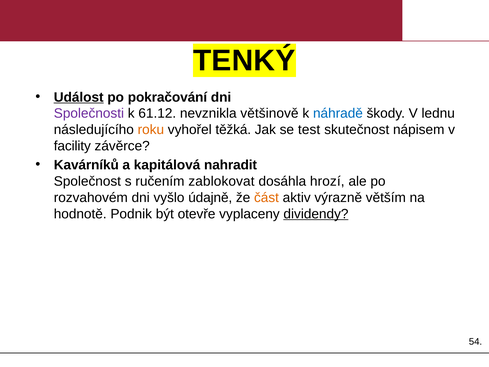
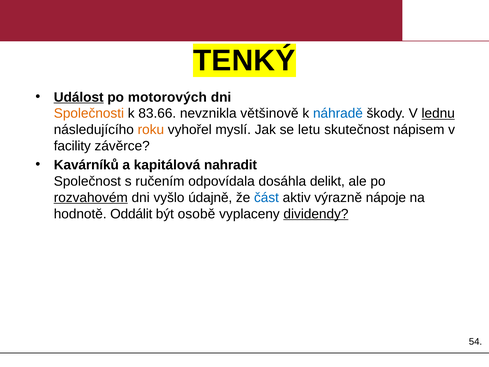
pokračování: pokračování -> motorových
Společnosti colour: purple -> orange
61.12: 61.12 -> 83.66
lednu underline: none -> present
těžká: těžká -> myslí
test: test -> letu
zablokovat: zablokovat -> odpovídala
hrozí: hrozí -> delikt
rozvahovém underline: none -> present
část colour: orange -> blue
větším: větším -> nápoje
Podnik: Podnik -> Oddálit
otevře: otevře -> osobě
